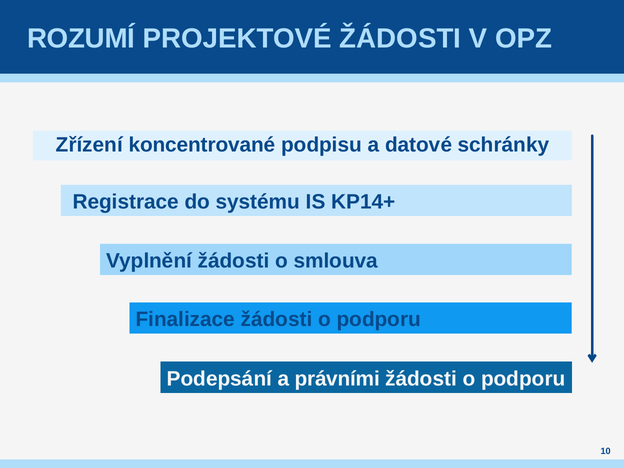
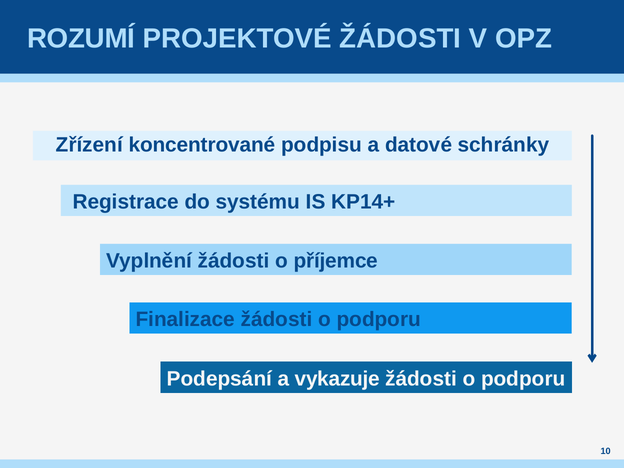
smlouva: smlouva -> příjemce
právními: právními -> vykazuje
